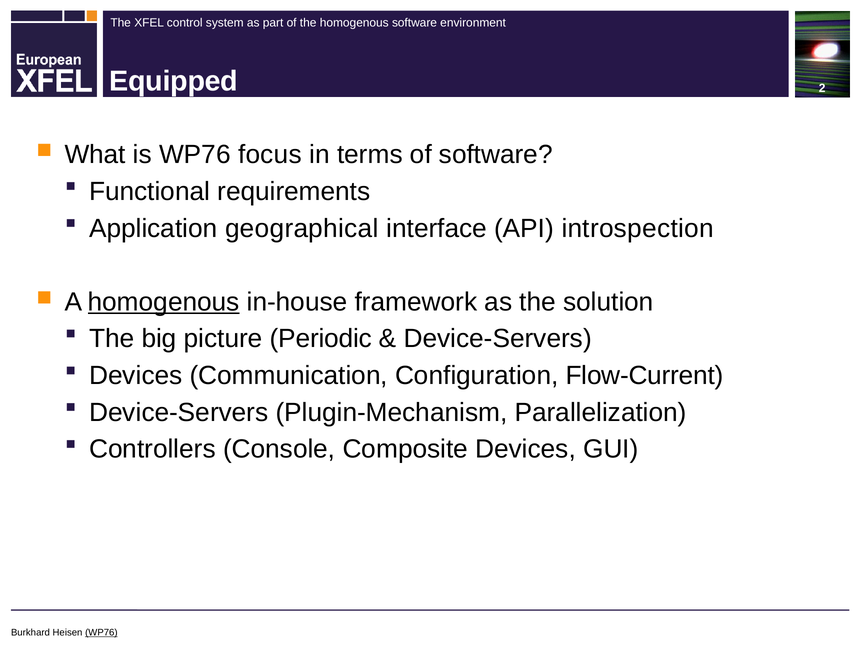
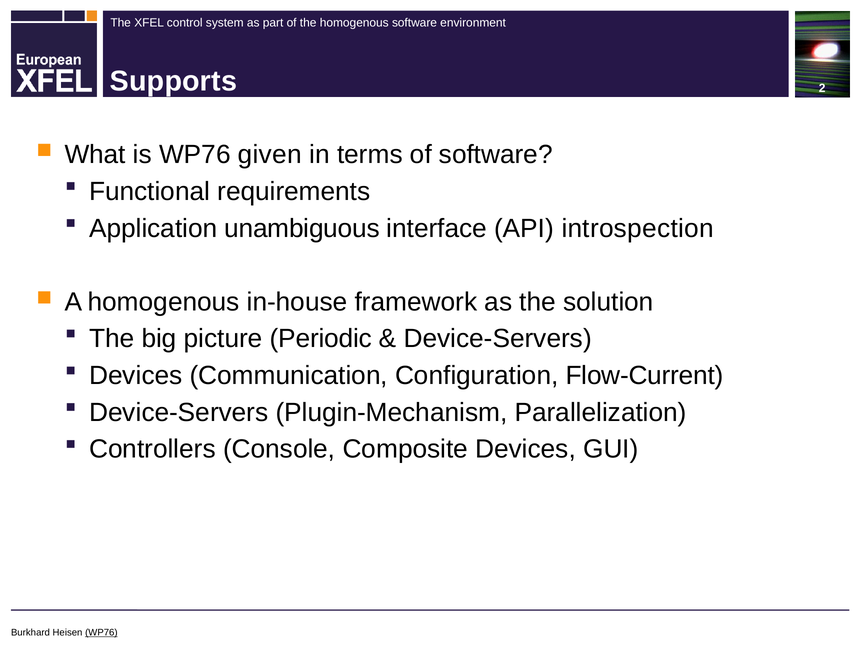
Equipped: Equipped -> Supports
focus: focus -> given
geographical: geographical -> unambiguous
homogenous at (164, 302) underline: present -> none
